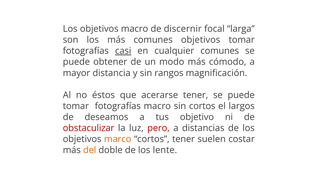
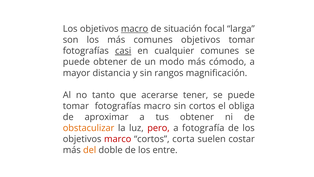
macro at (135, 29) underline: none -> present
discernir: discernir -> situación
éstos: éstos -> tanto
largos: largos -> obliga
deseamos: deseamos -> aproximar
tus objetivo: objetivo -> obtener
obstaculizar colour: red -> orange
distancias: distancias -> fotografía
marco colour: orange -> red
cortos tener: tener -> corta
lente: lente -> entre
